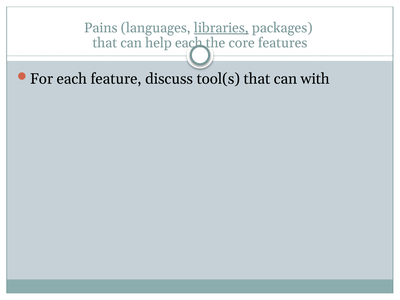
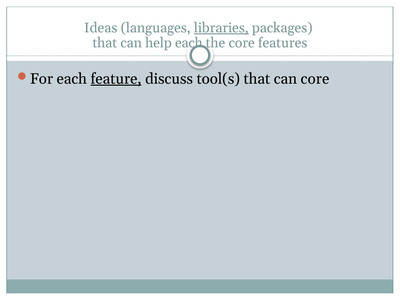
Pains: Pains -> Ideas
feature underline: none -> present
can with: with -> core
